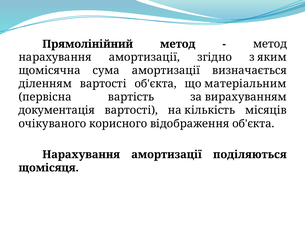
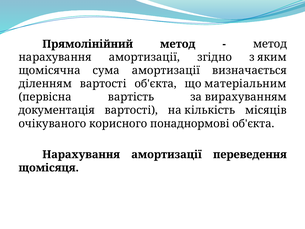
відображення: відображення -> понаднормові
поділяються: поділяються -> переведення
